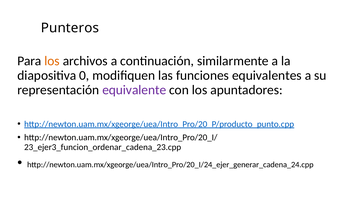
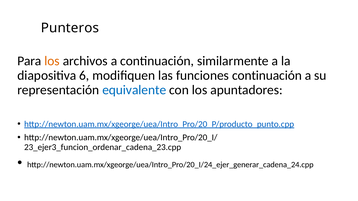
0: 0 -> 6
funciones equivalentes: equivalentes -> continuación
equivalente colour: purple -> blue
